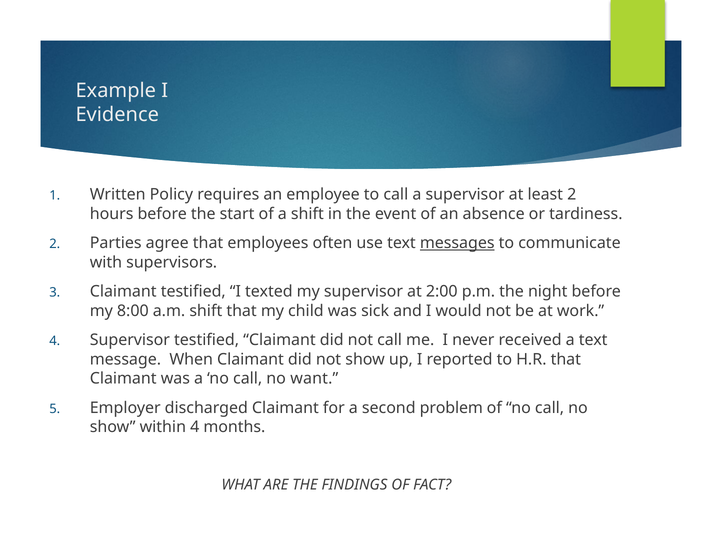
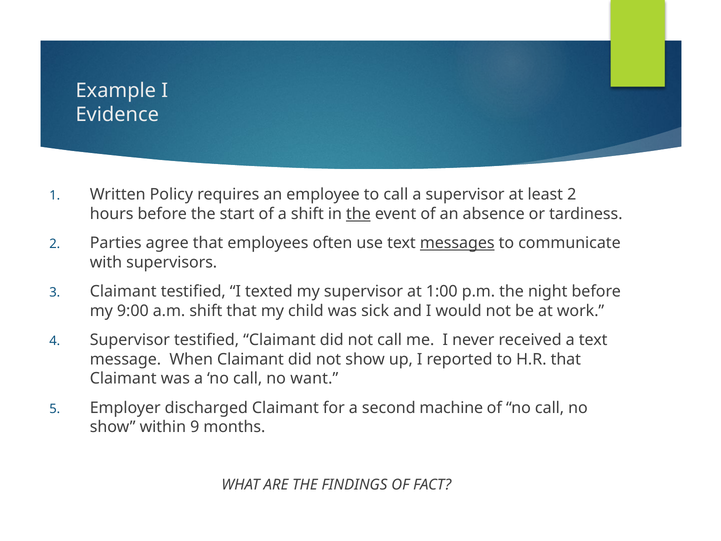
the at (358, 214) underline: none -> present
2:00: 2:00 -> 1:00
8:00: 8:00 -> 9:00
problem: problem -> machine
within 4: 4 -> 9
